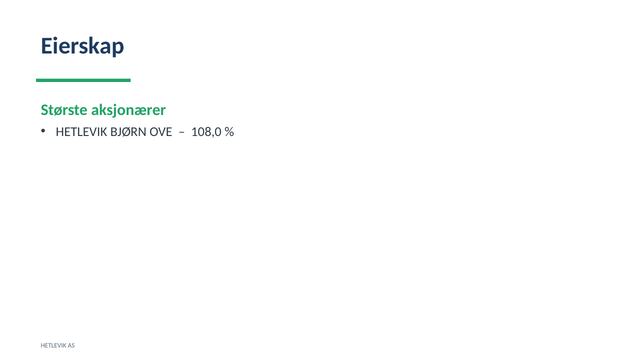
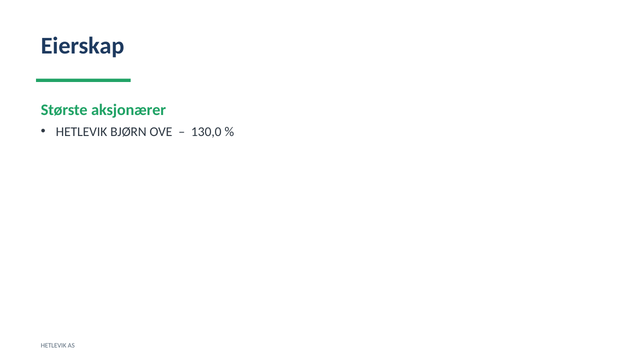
108,0: 108,0 -> 130,0
